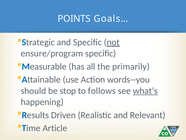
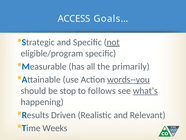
POINTS: POINTS -> ACCESS
ensure/program: ensure/program -> eligible/program
words--you underline: none -> present
Article: Article -> Weeks
